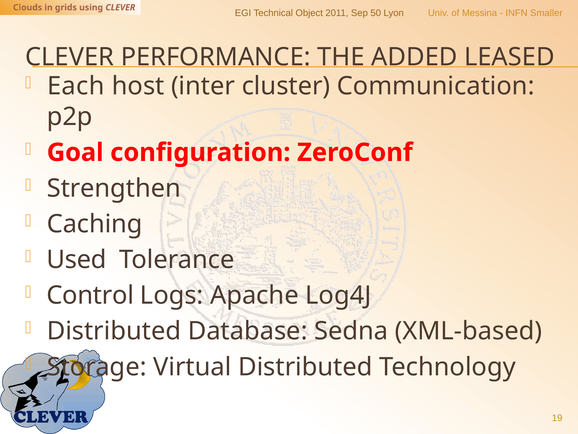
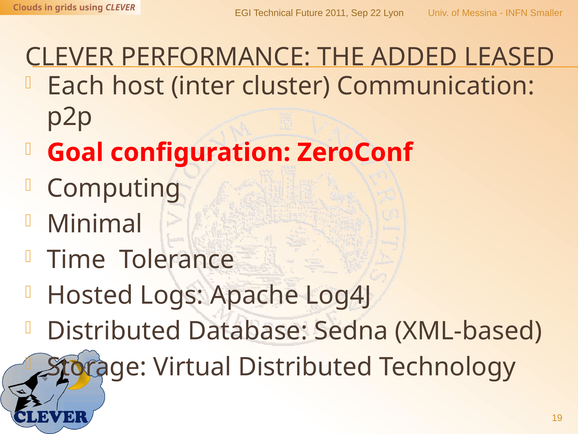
Object: Object -> Future
50: 50 -> 22
Strengthen: Strengthen -> Computing
Caching: Caching -> Minimal
Used: Used -> Time
Control: Control -> Hosted
